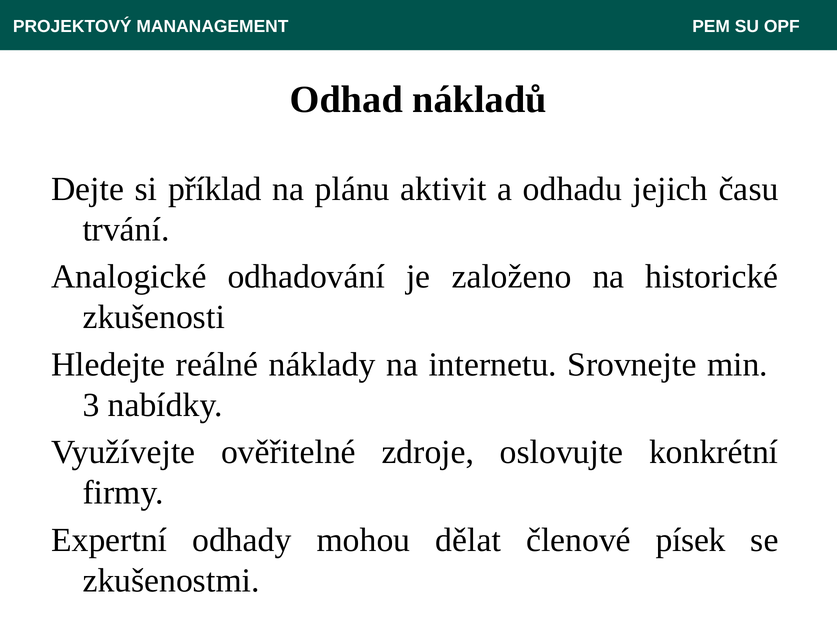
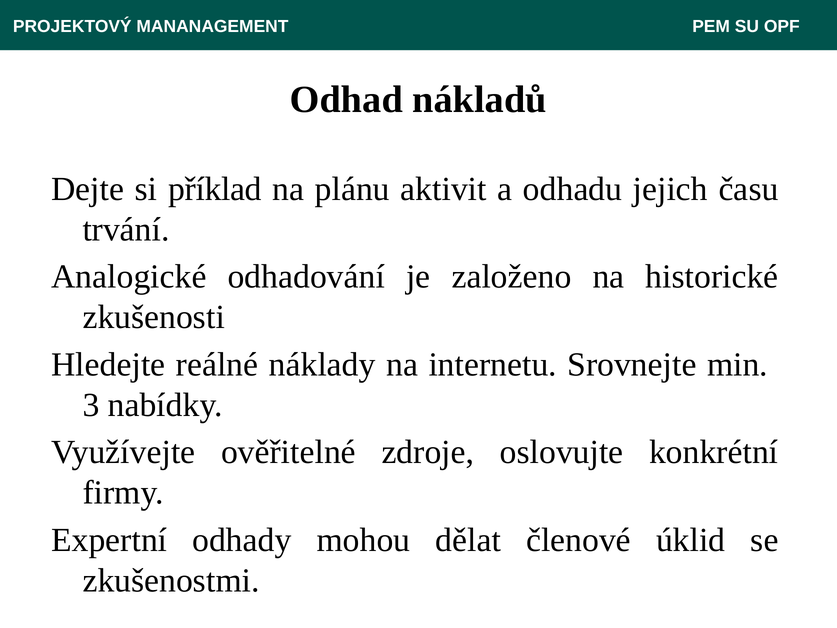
písek: písek -> úklid
